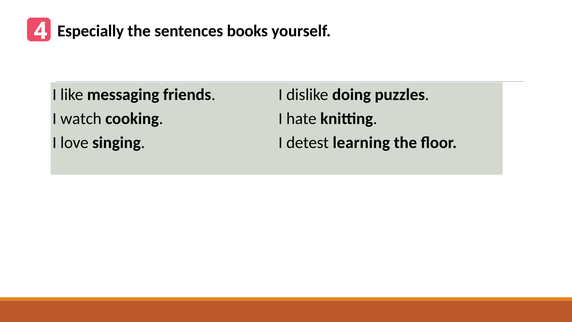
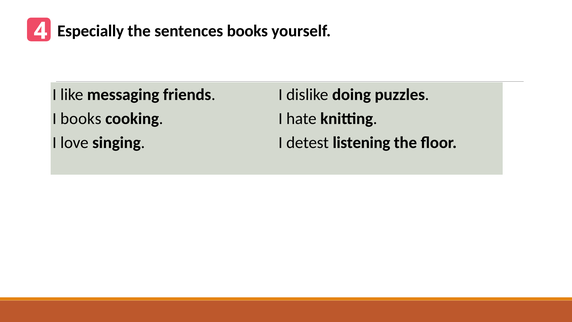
I watch: watch -> books
learning: learning -> listening
